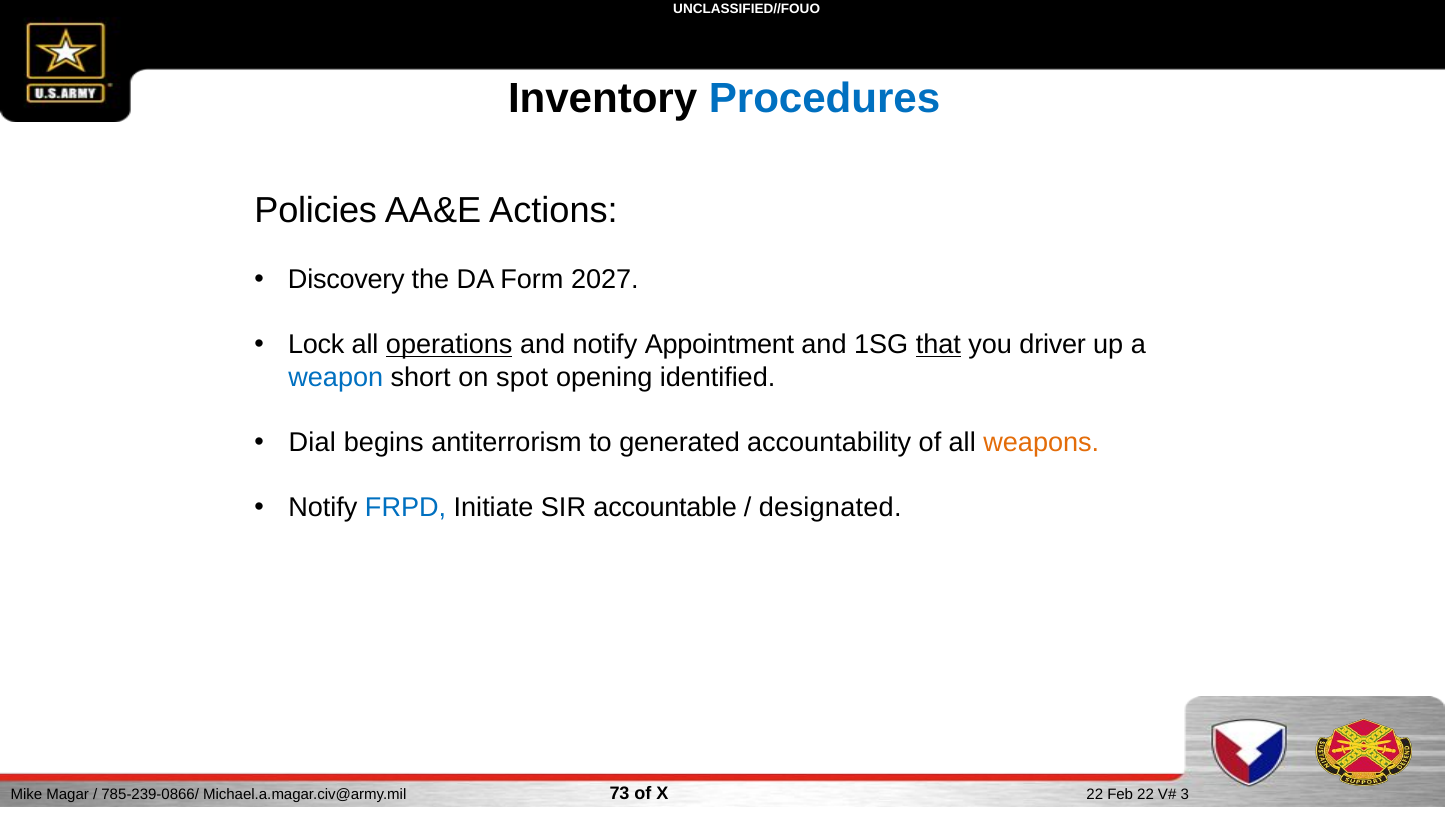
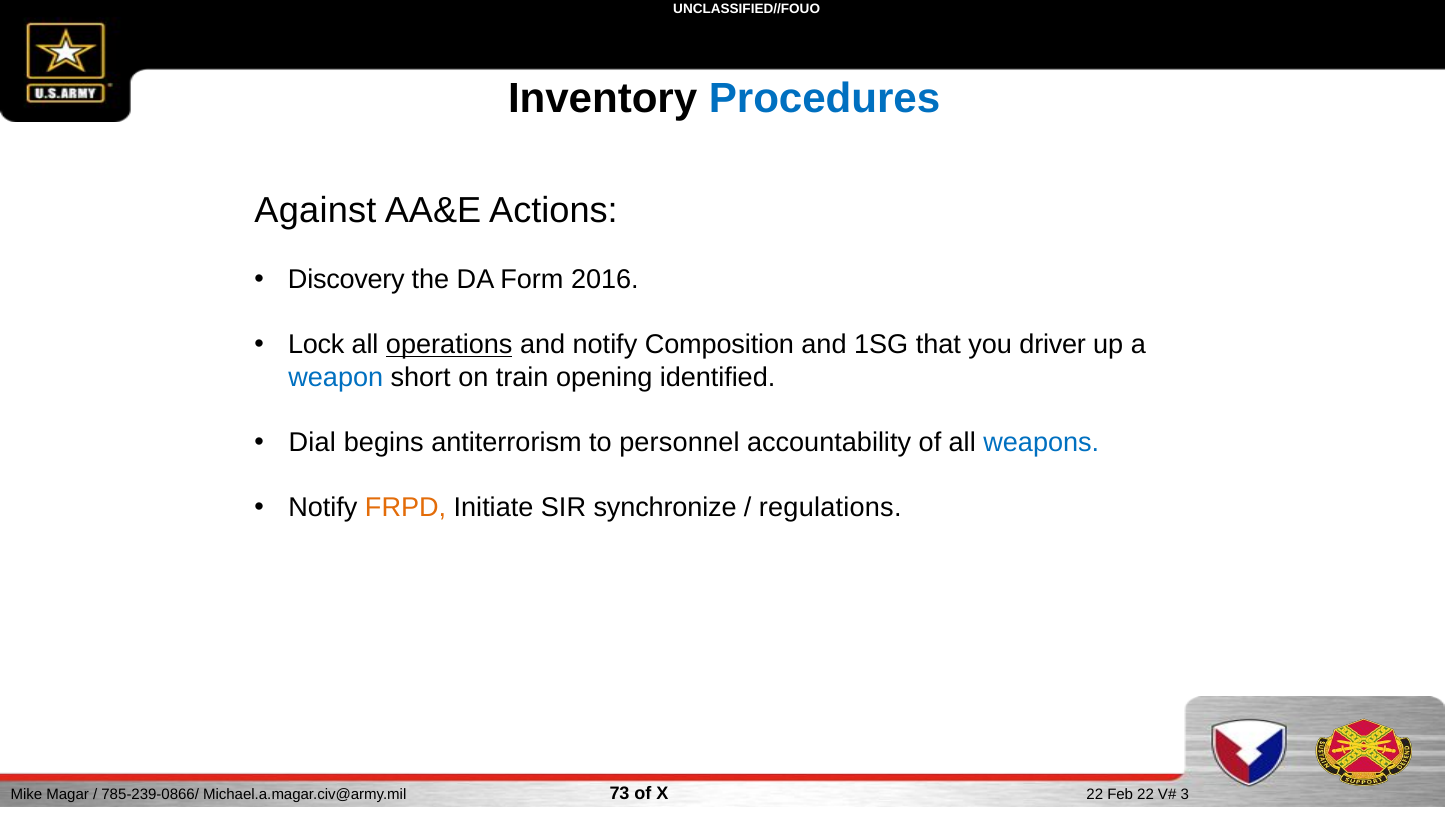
Policies: Policies -> Against
2027: 2027 -> 2016
Appointment: Appointment -> Composition
that underline: present -> none
spot: spot -> train
generated: generated -> personnel
weapons colour: orange -> blue
FRPD colour: blue -> orange
accountable: accountable -> synchronize
designated: designated -> regulations
